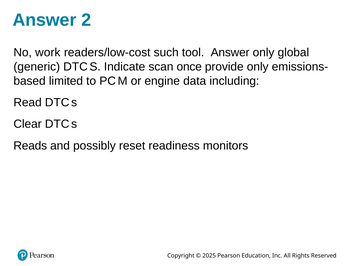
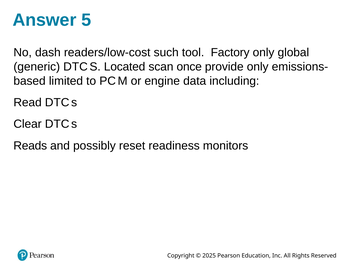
2: 2 -> 5
work: work -> dash
tool Answer: Answer -> Factory
Indicate: Indicate -> Located
